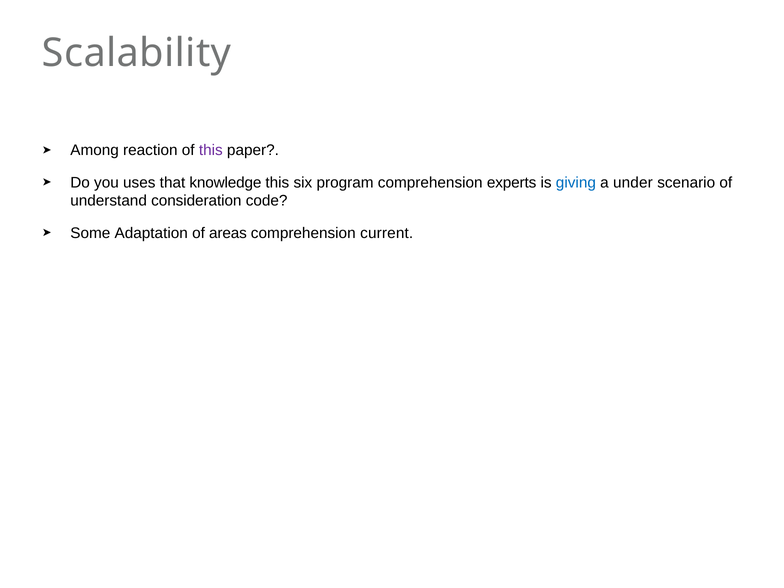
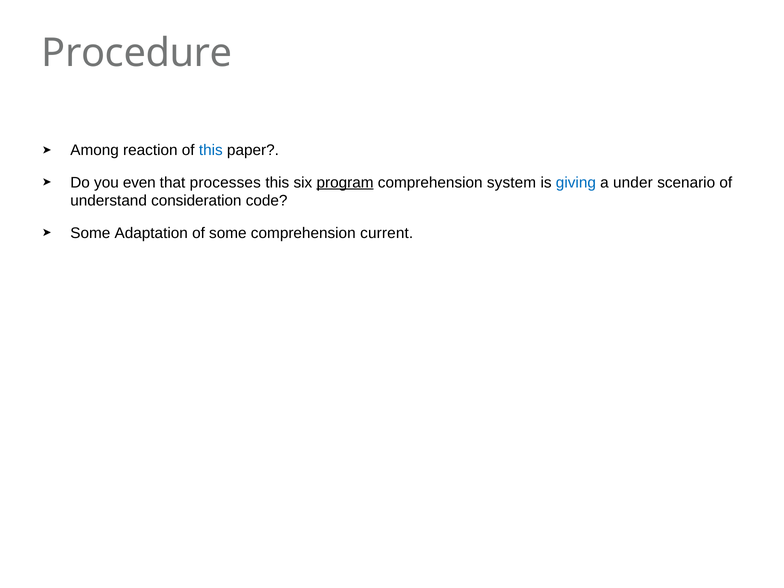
Scalability: Scalability -> Procedure
this at (211, 150) colour: purple -> blue
uses: uses -> even
knowledge: knowledge -> processes
program underline: none -> present
experts: experts -> system
of areas: areas -> some
